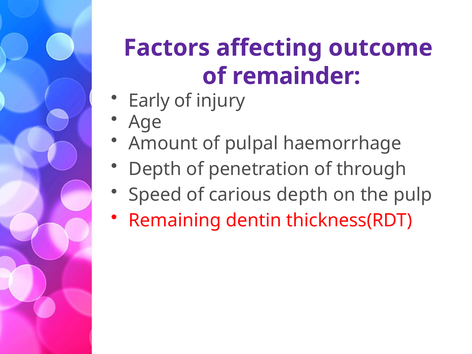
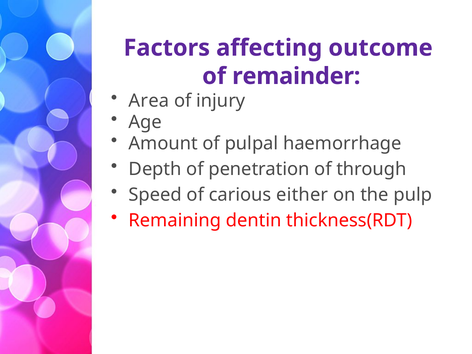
Early: Early -> Area
carious depth: depth -> either
